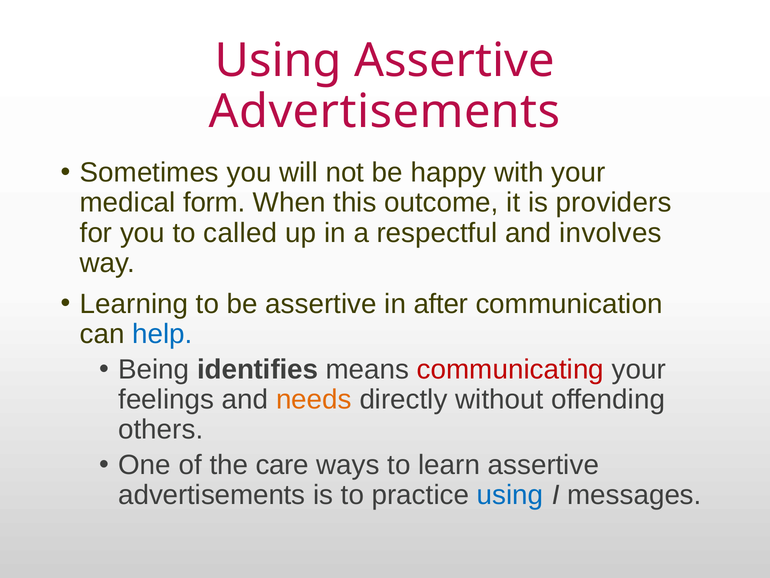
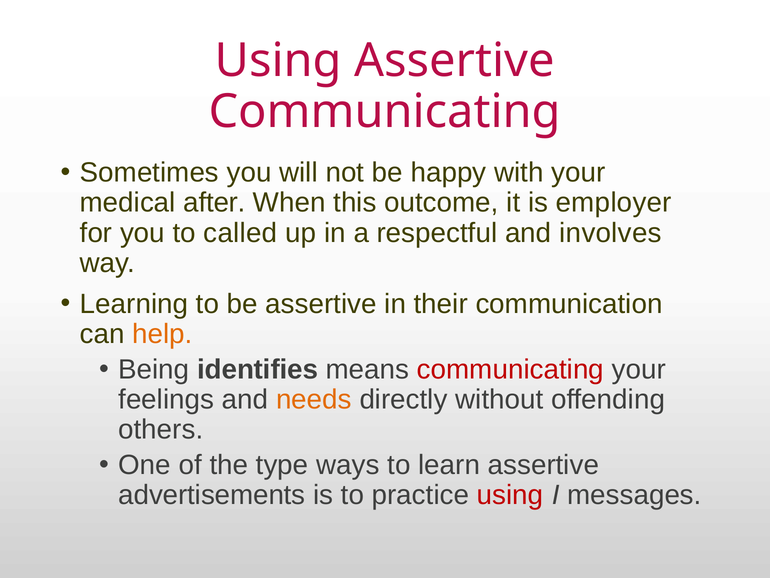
Advertisements at (385, 112): Advertisements -> Communicating
form: form -> after
providers: providers -> employer
after: after -> their
help colour: blue -> orange
care: care -> type
using at (510, 495) colour: blue -> red
